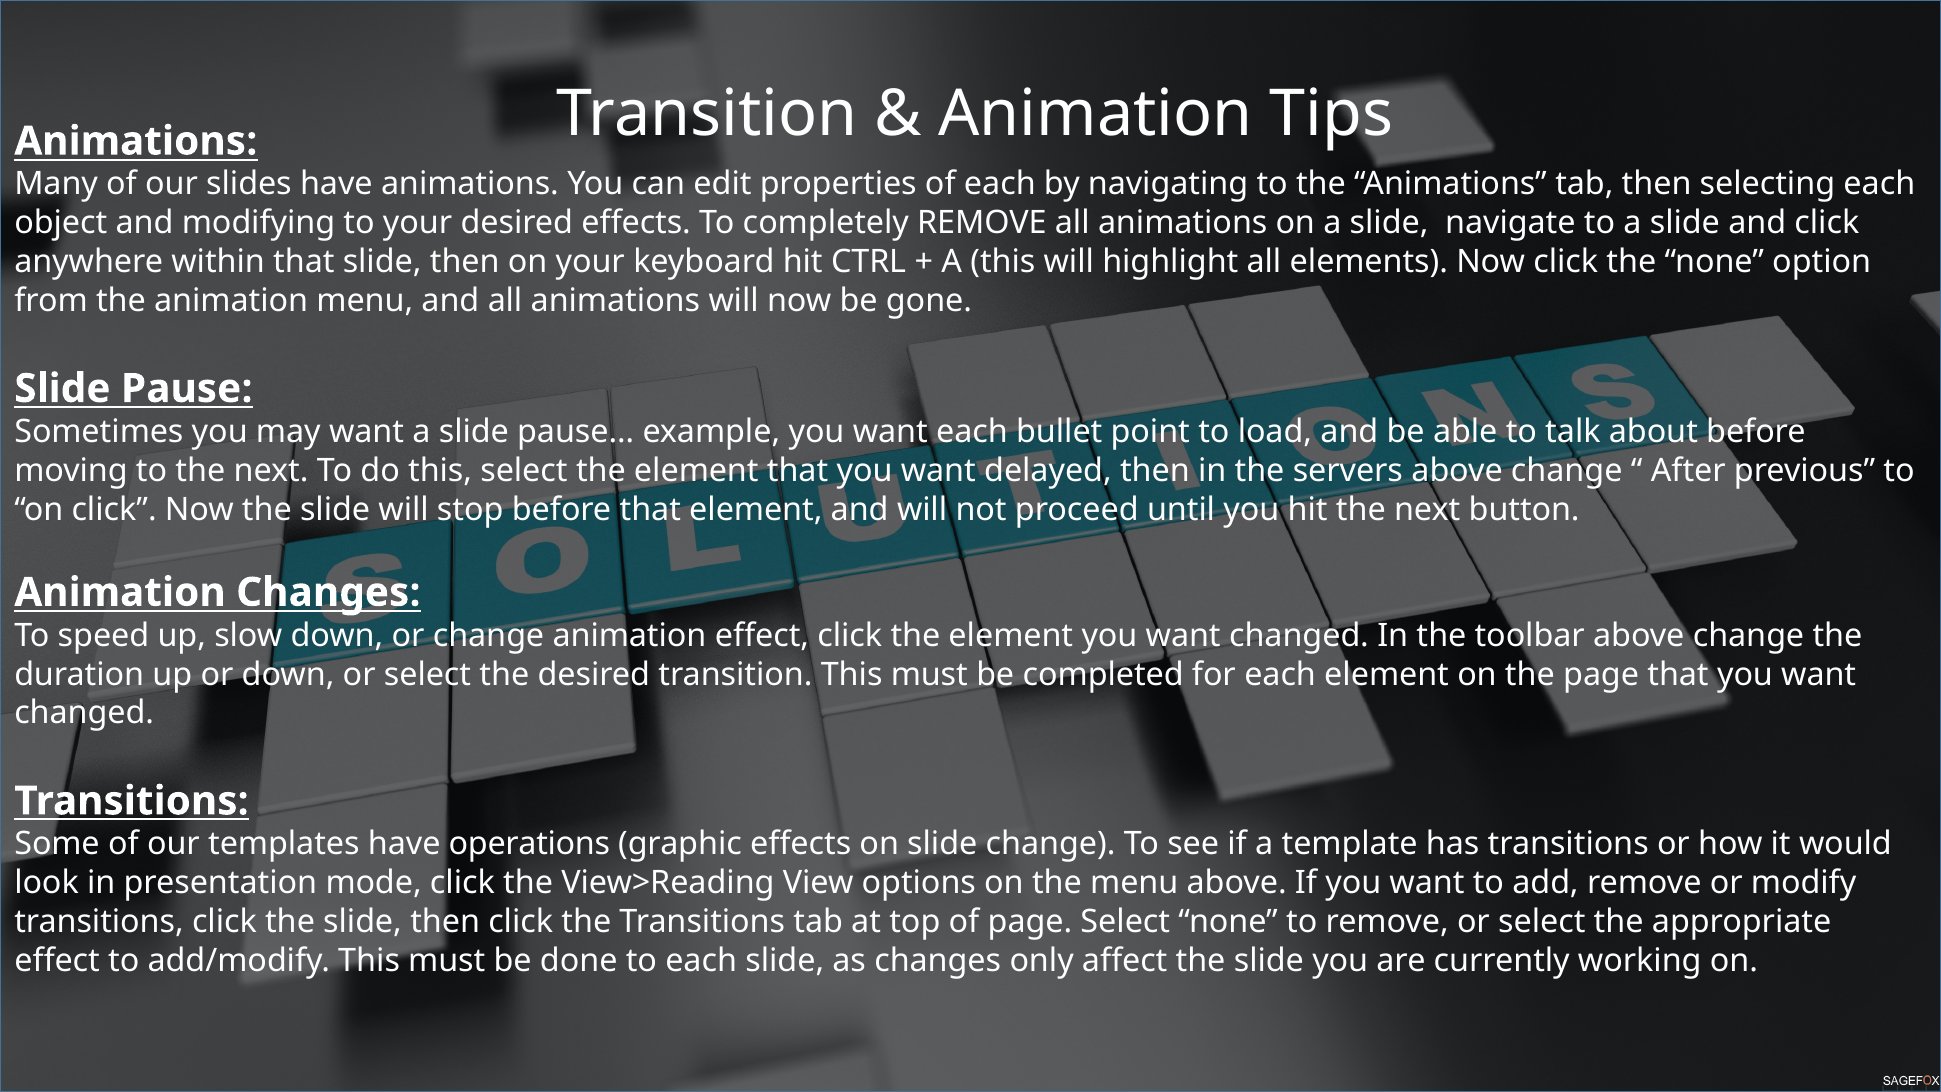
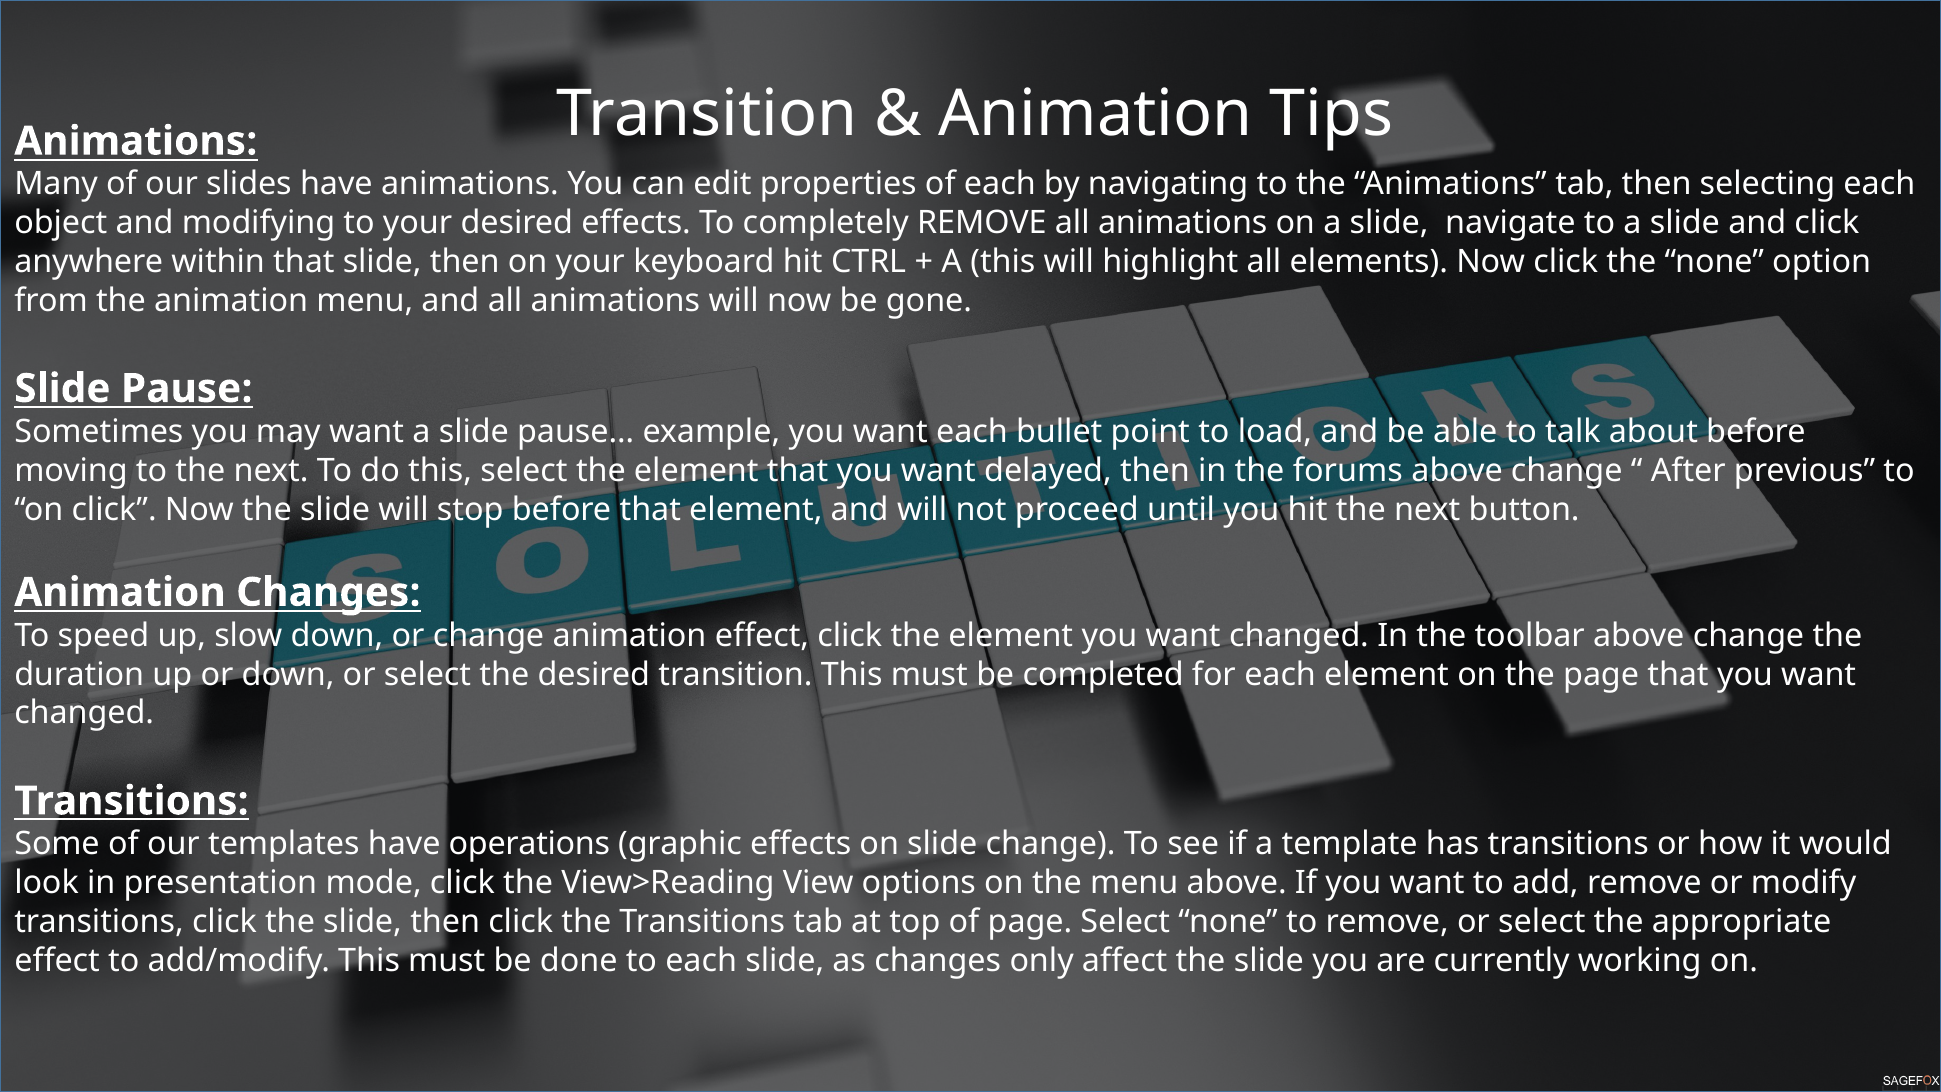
servers: servers -> forums
